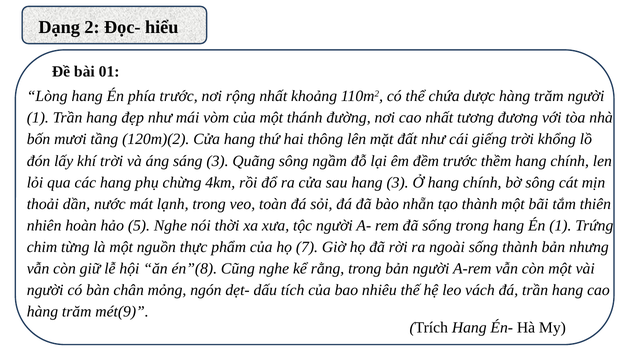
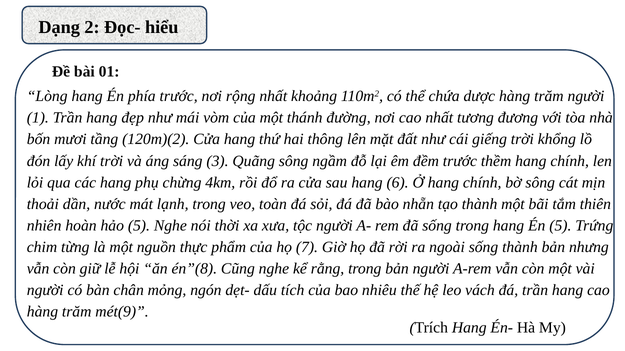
hang 3: 3 -> 6
Én 1: 1 -> 5
